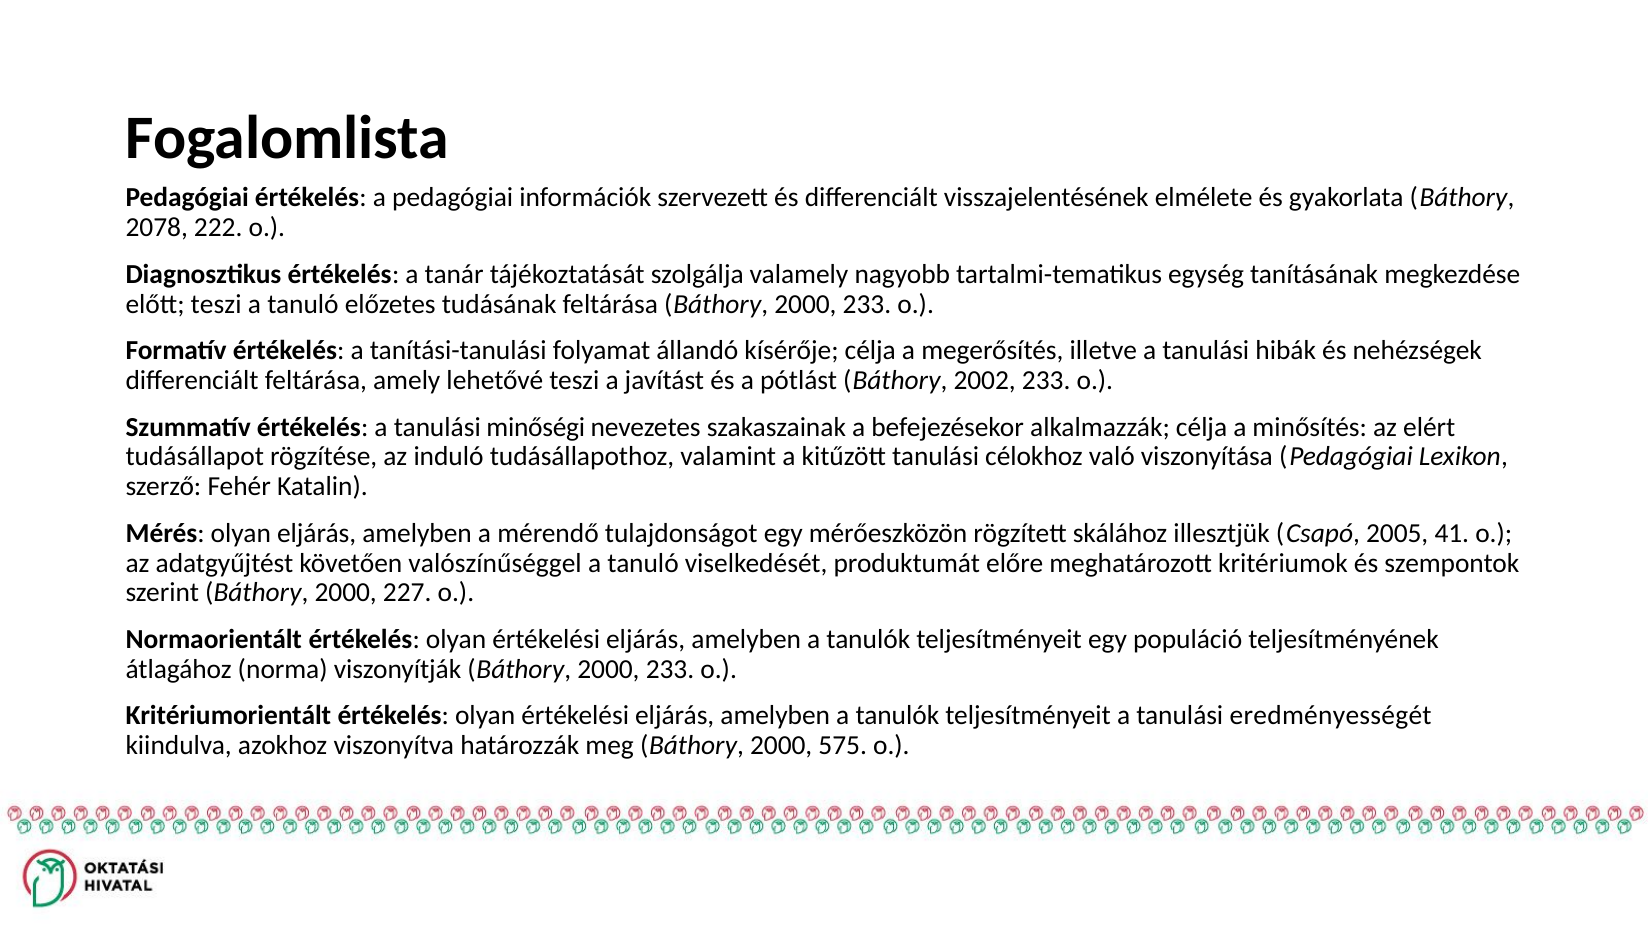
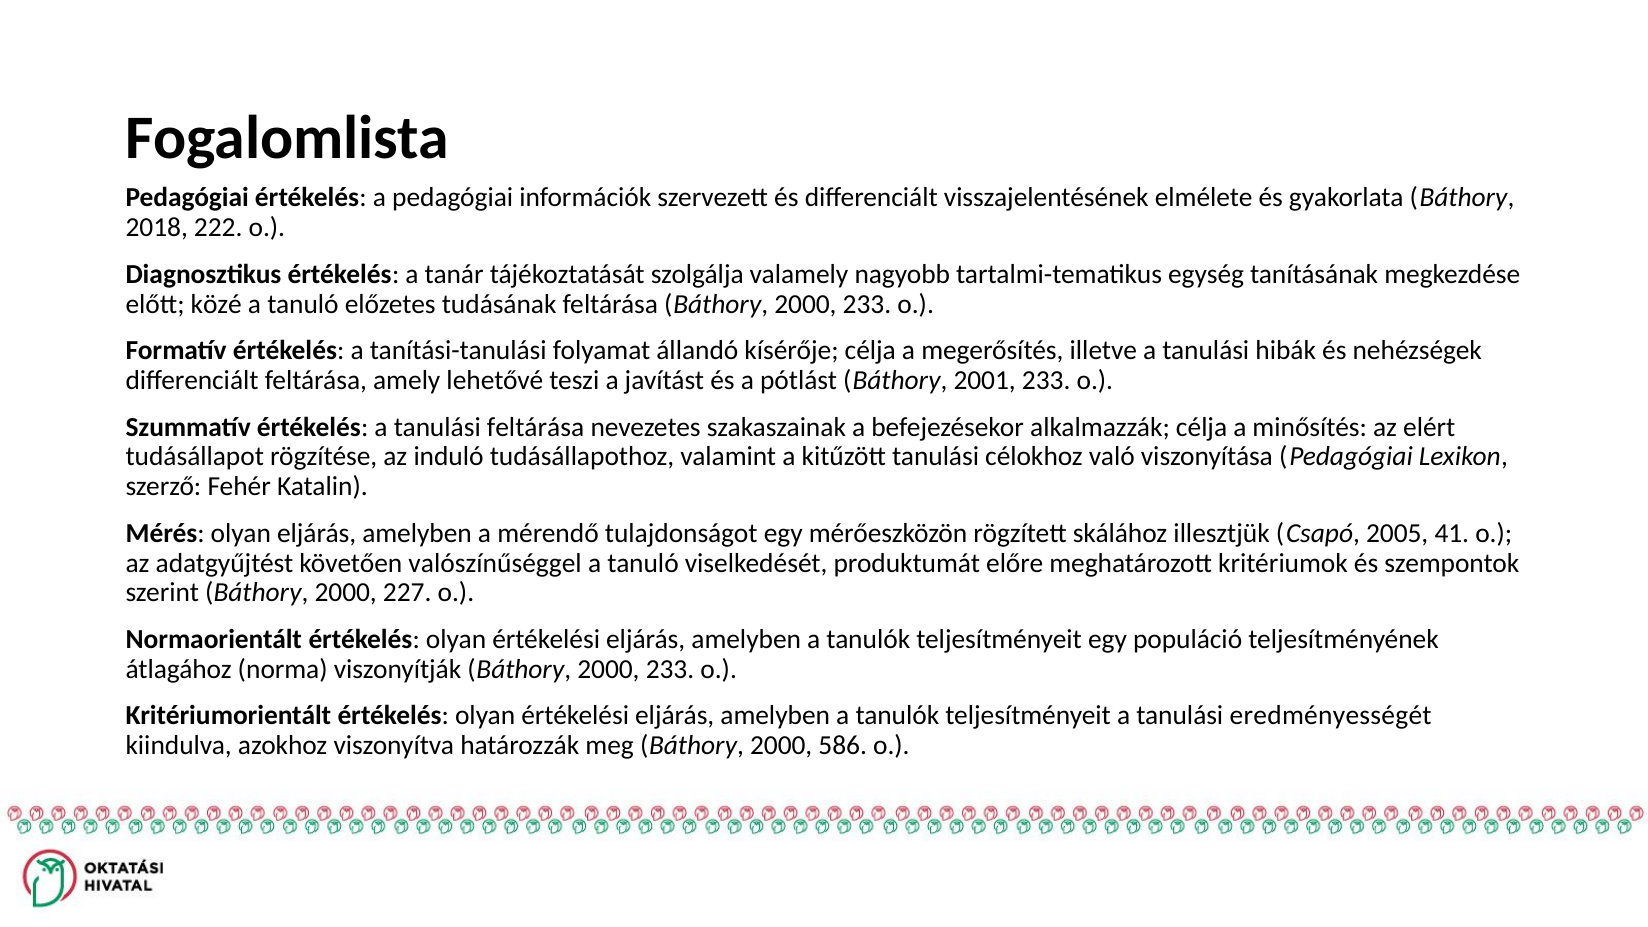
2078: 2078 -> 2018
előtt teszi: teszi -> közé
2002: 2002 -> 2001
tanulási minőségi: minőségi -> feltárása
575: 575 -> 586
